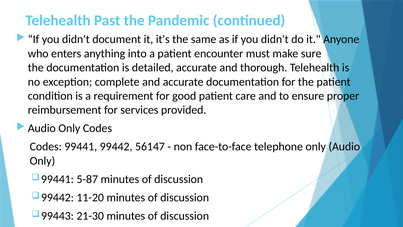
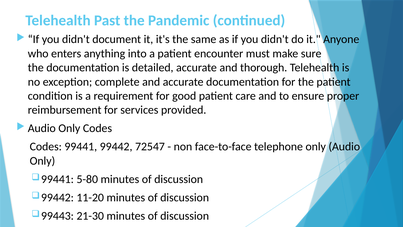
56147: 56147 -> 72547
5-87: 5-87 -> 5-80
